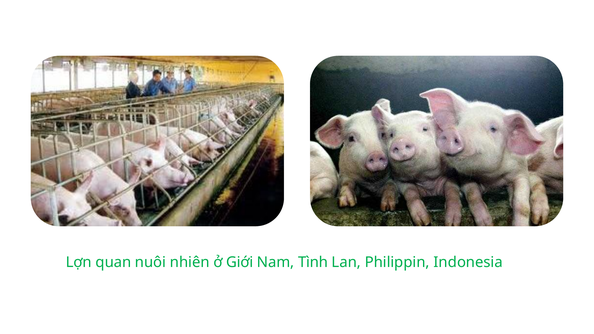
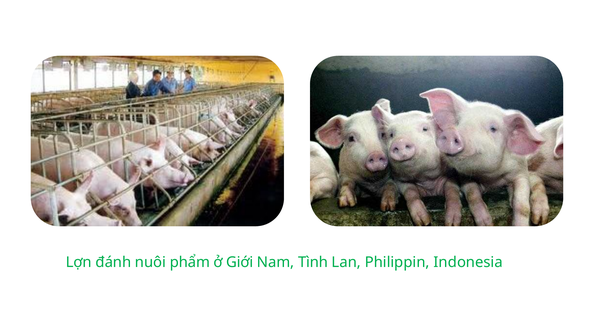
quan: quan -> đánh
nhiên: nhiên -> phẩm
